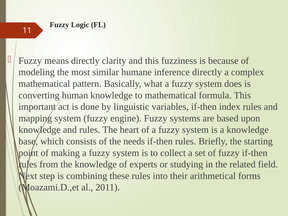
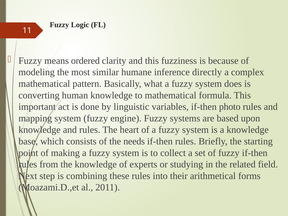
means directly: directly -> ordered
index: index -> photo
